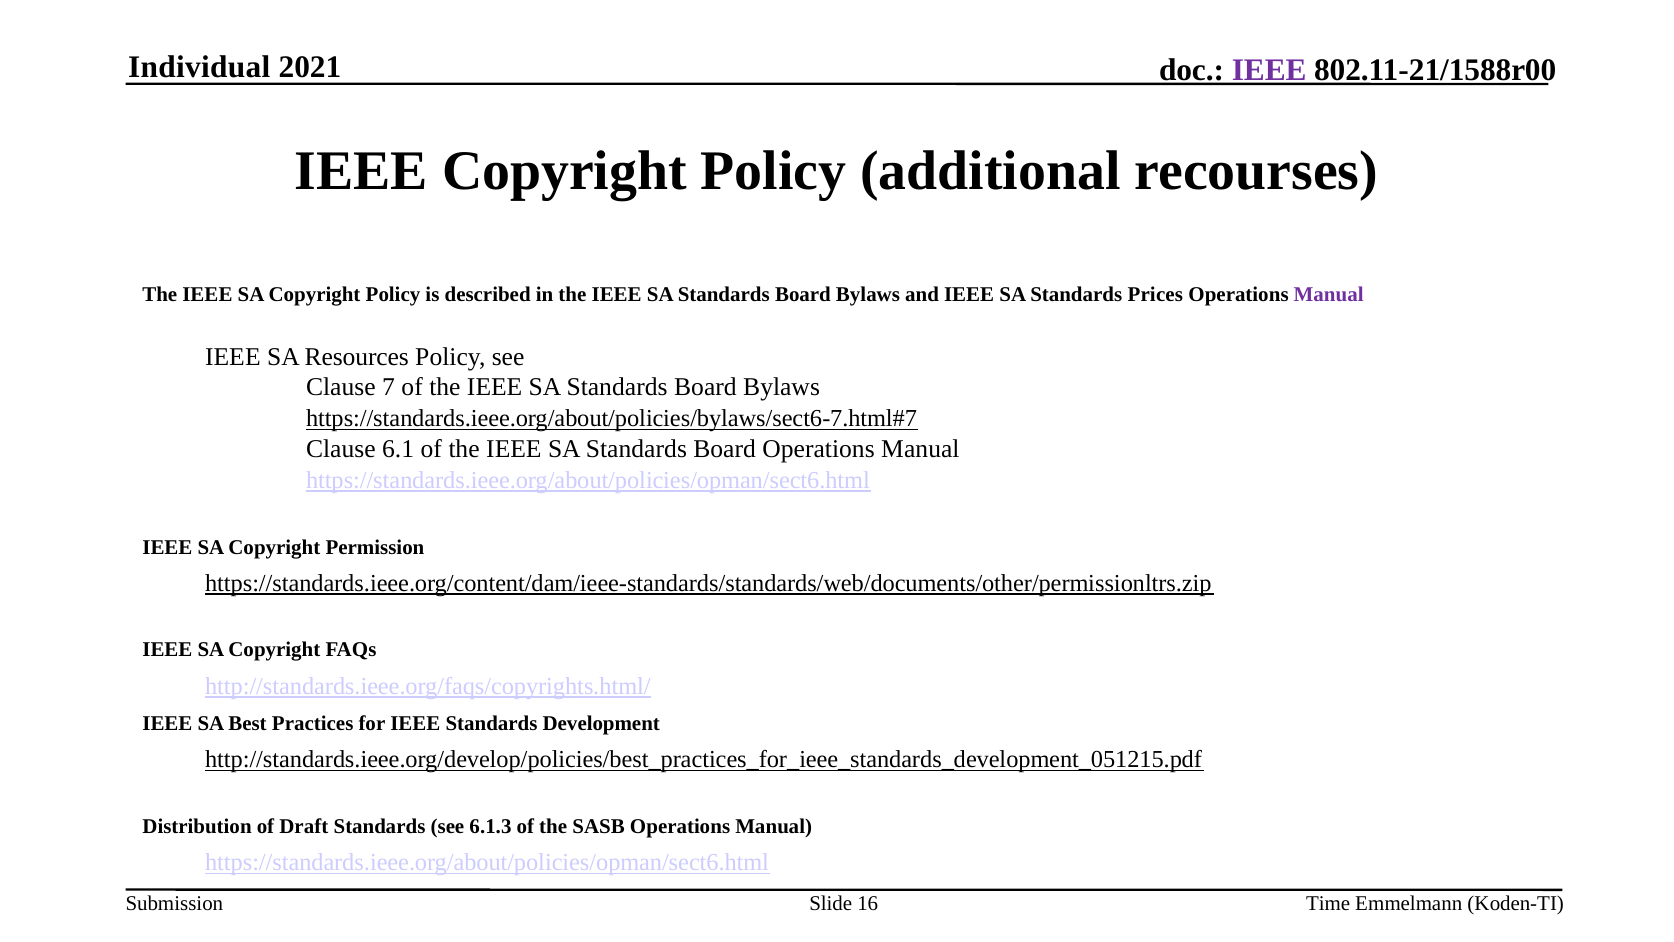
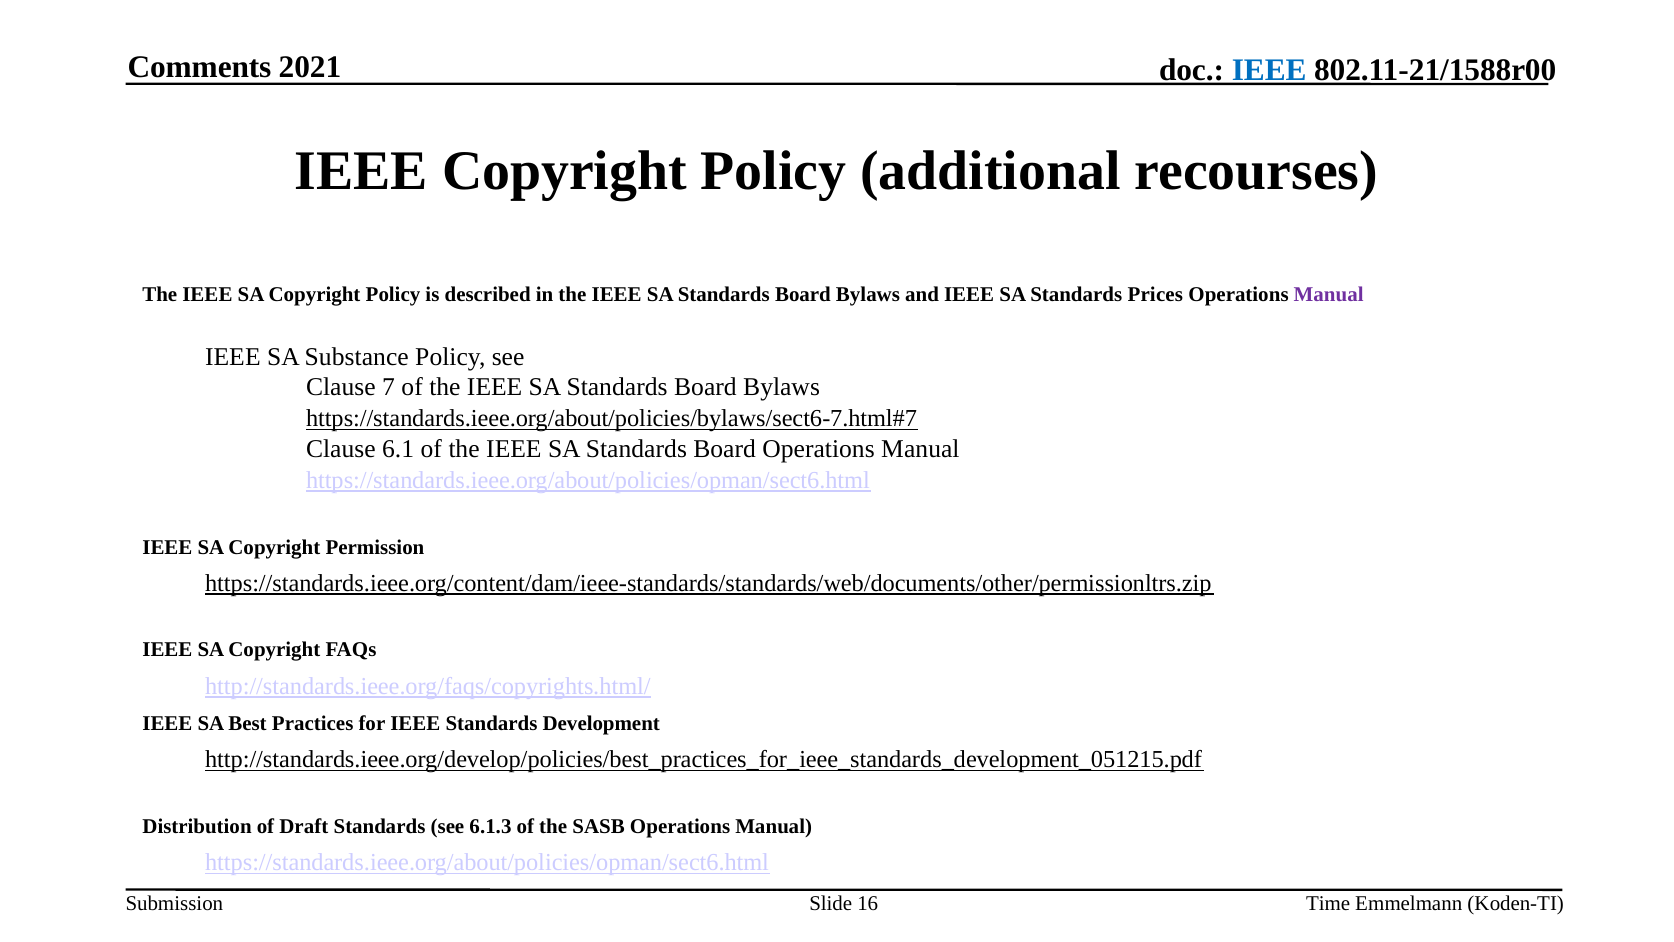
Individual: Individual -> Comments
IEEE at (1269, 70) colour: purple -> blue
Resources: Resources -> Substance
